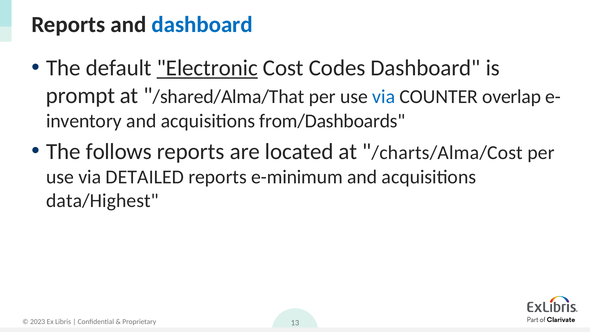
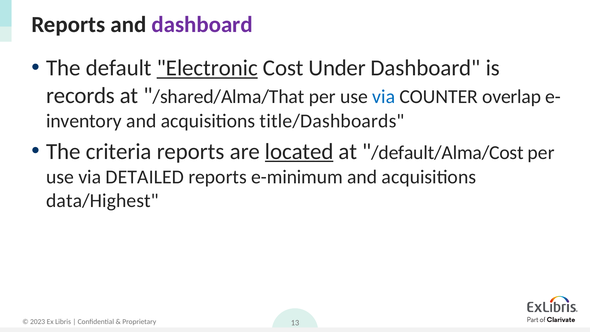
dashboard at (202, 25) colour: blue -> purple
Codes: Codes -> Under
prompt: prompt -> records
from/Dashboards: from/Dashboards -> title/Dashboards
follows: follows -> criteria
located underline: none -> present
/charts/Alma/Cost: /charts/Alma/Cost -> /default/Alma/Cost
